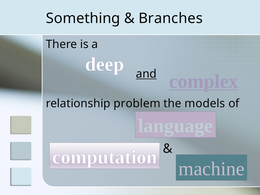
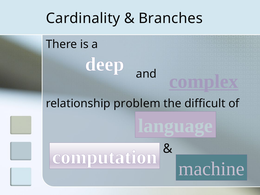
Something: Something -> Cardinality
and underline: present -> none
models: models -> difficult
